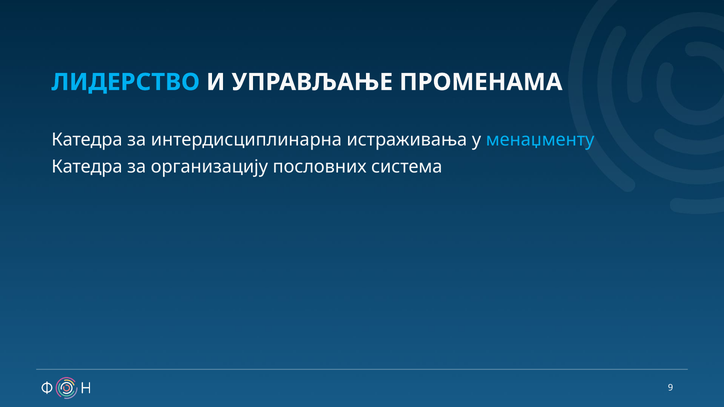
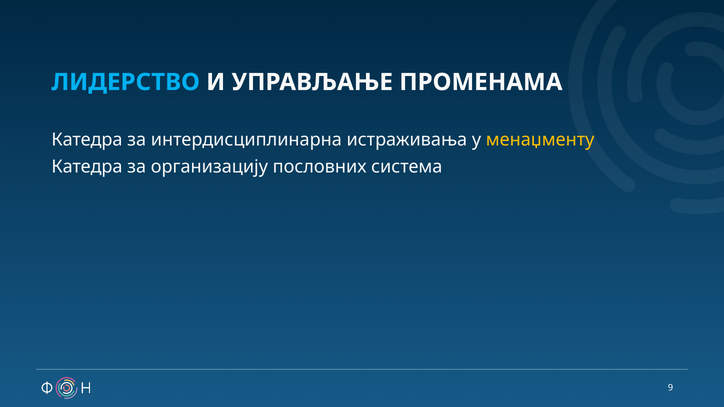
менаџменту colour: light blue -> yellow
